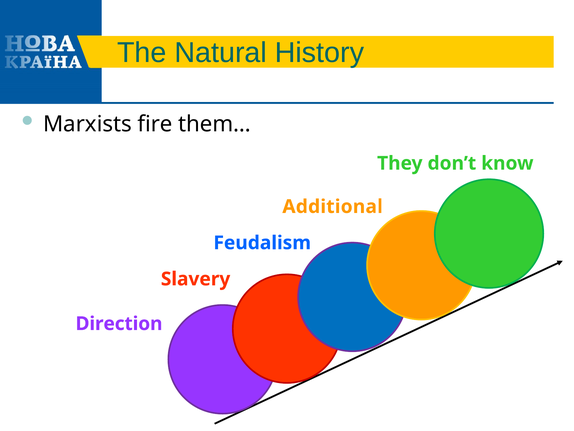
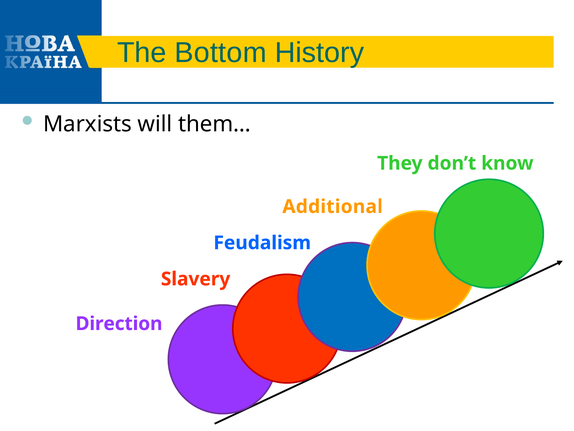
Natural: Natural -> Bottom
fire: fire -> will
